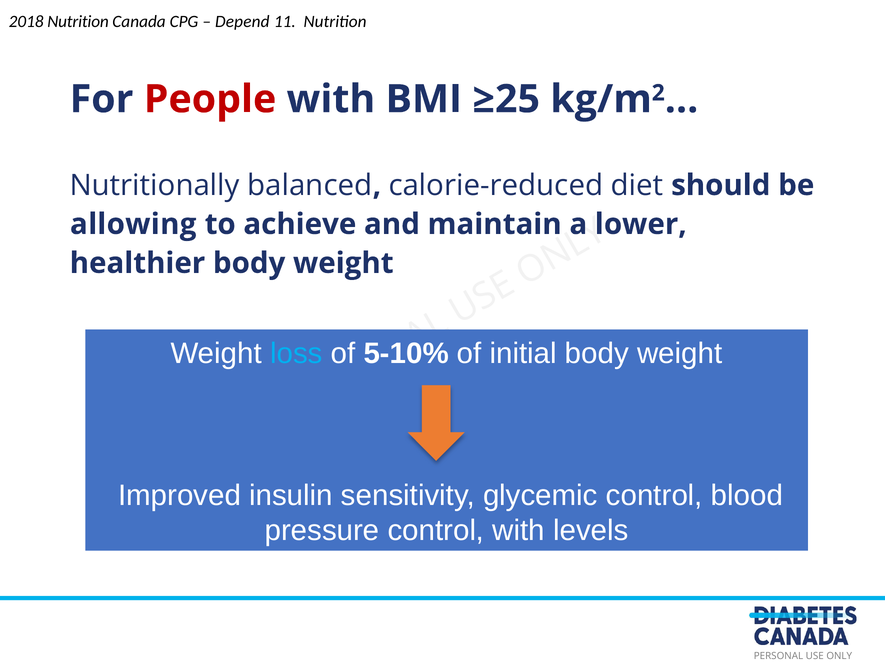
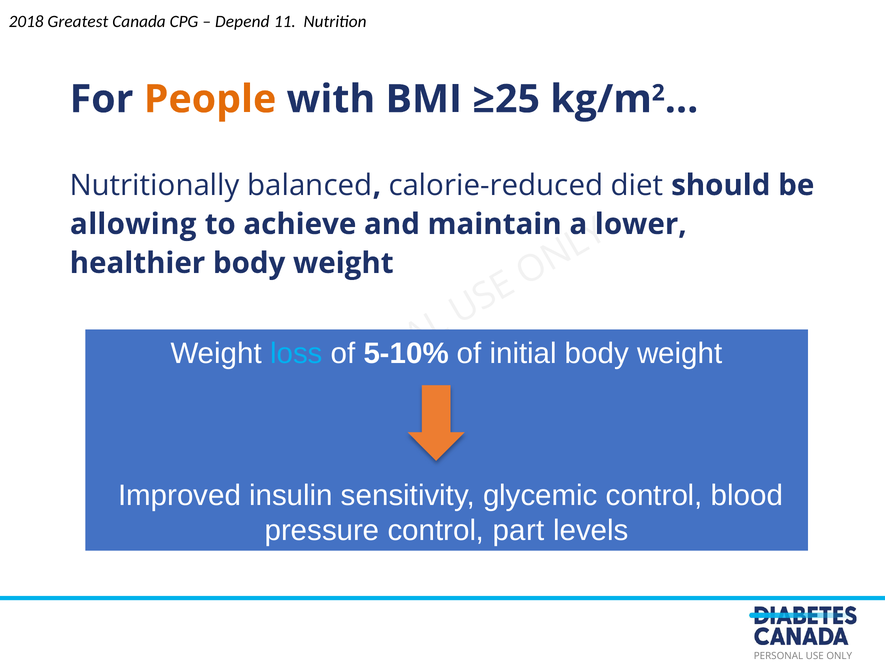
2018 Nutrition: Nutrition -> Greatest
People colour: red -> orange
control with: with -> part
